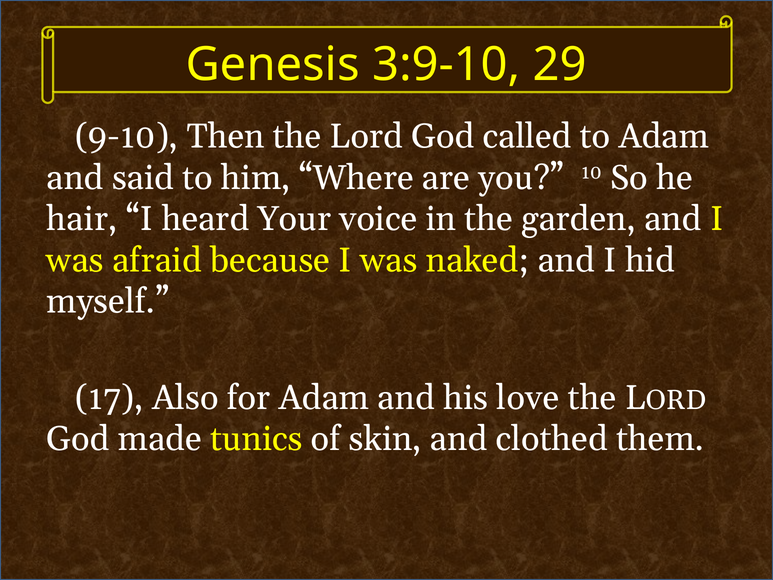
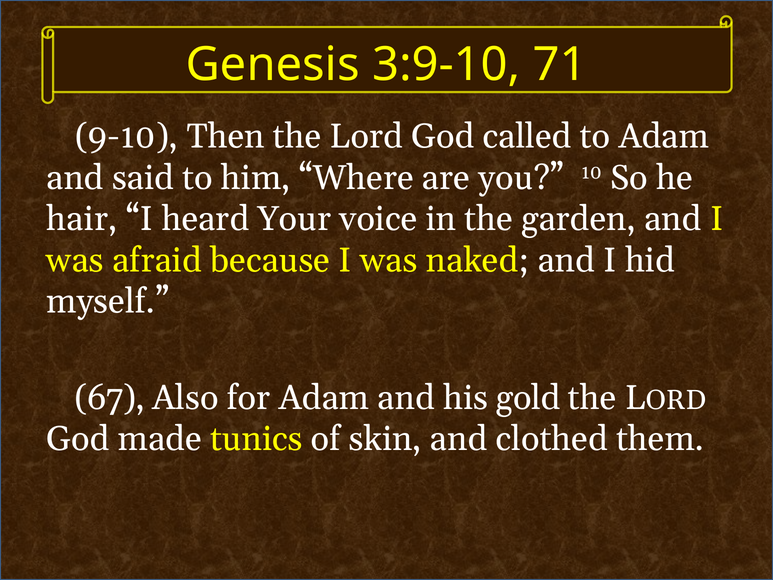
29: 29 -> 71
17: 17 -> 67
love: love -> gold
